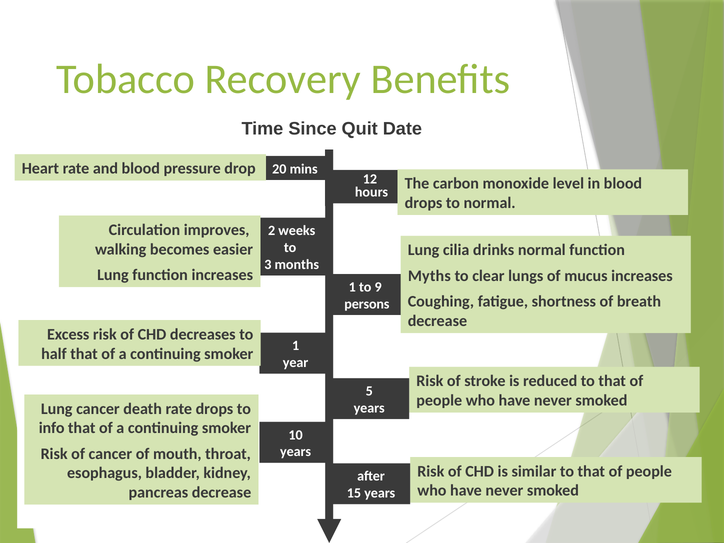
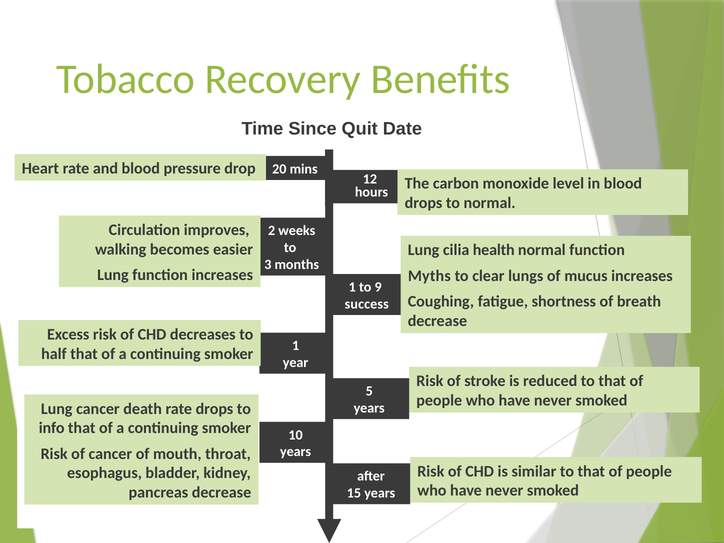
drinks: drinks -> health
persons: persons -> success
